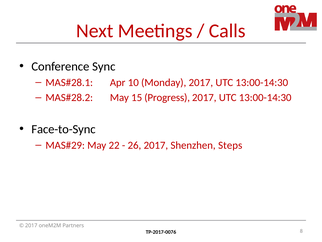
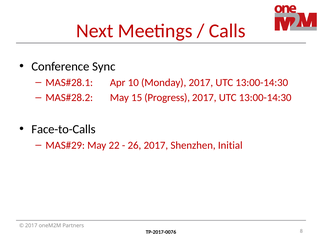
Face-to-Sync: Face-to-Sync -> Face-to-Calls
Steps: Steps -> Initial
